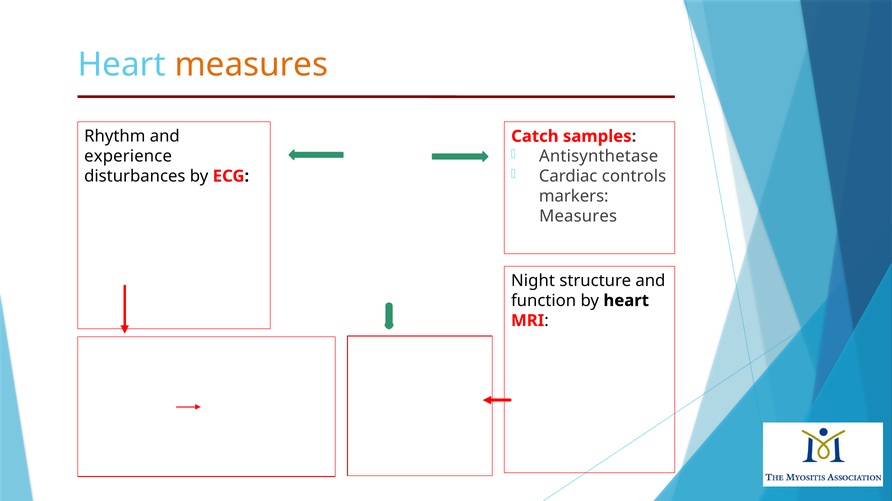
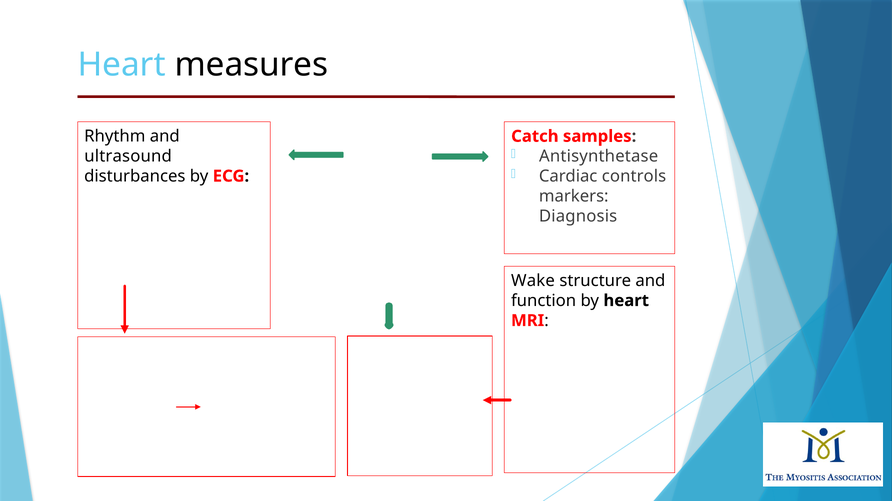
measures at (251, 65) colour: orange -> black
experience: experience -> ultrasound
Measures at (578, 217): Measures -> Diagnosis
Night: Night -> Wake
